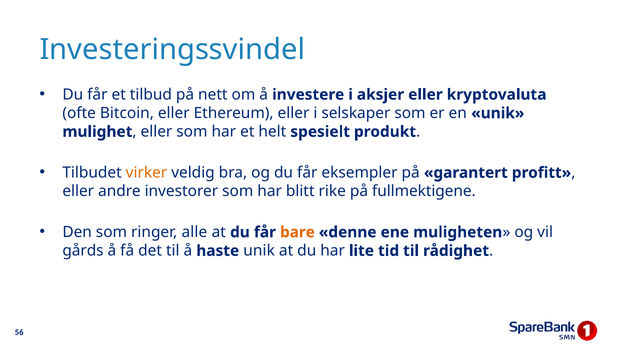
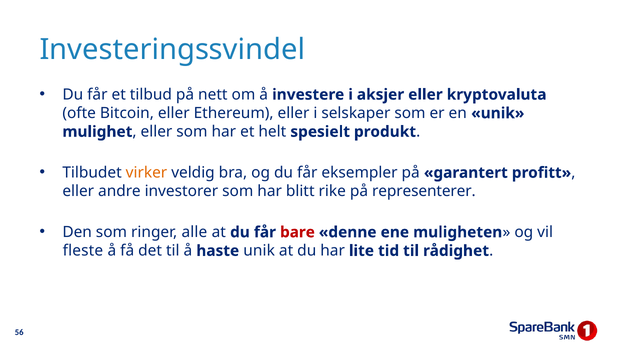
fullmektigene: fullmektigene -> representerer
bare colour: orange -> red
gårds: gårds -> fleste
